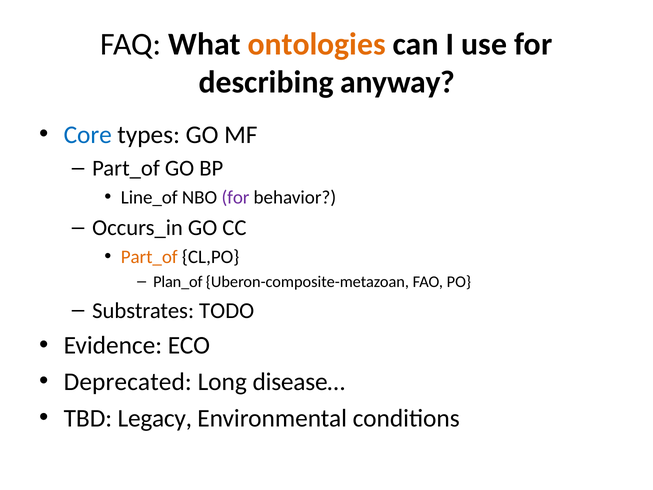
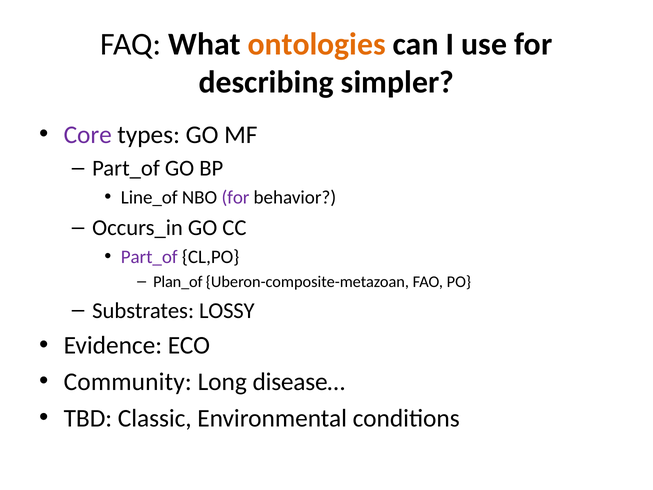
anyway: anyway -> simpler
Core colour: blue -> purple
Part_of at (149, 257) colour: orange -> purple
TODO: TODO -> LOSSY
Deprecated: Deprecated -> Community
Legacy: Legacy -> Classic
